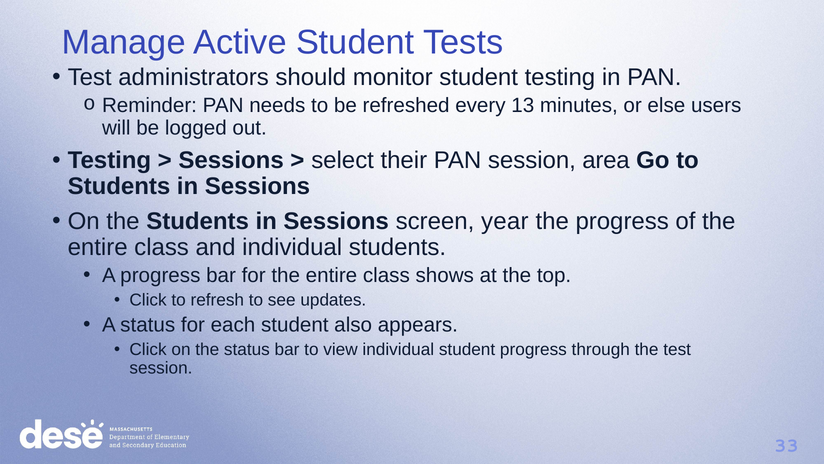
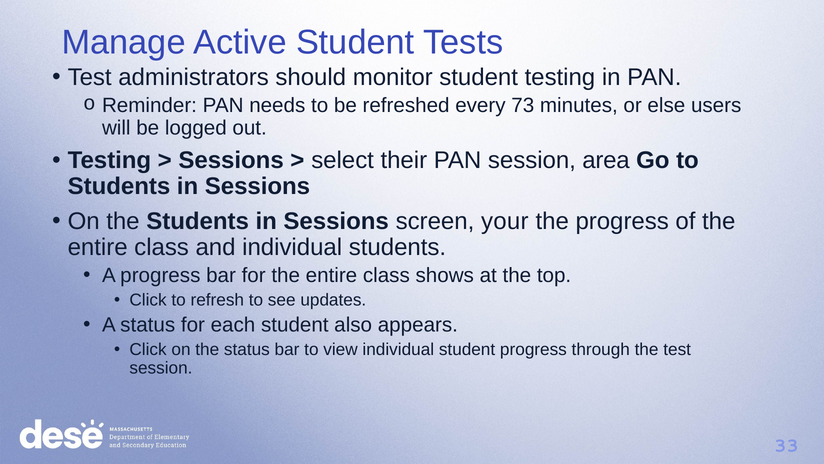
13: 13 -> 73
year: year -> your
